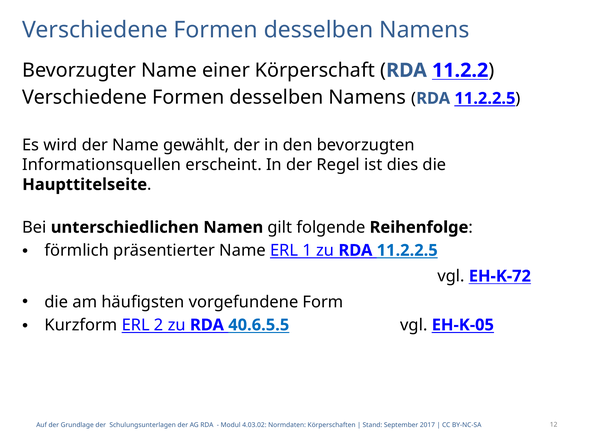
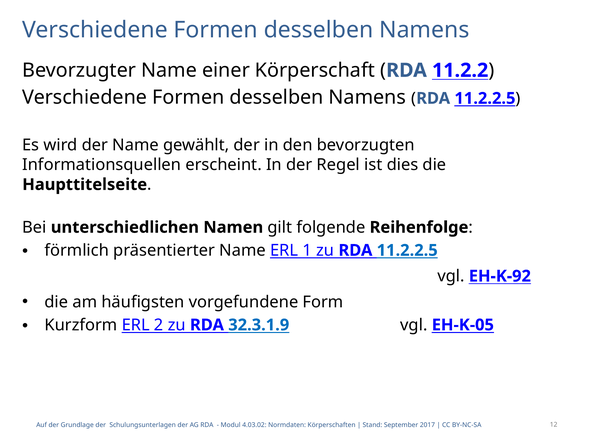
EH-K-72: EH-K-72 -> EH-K-92
40.6.5.5: 40.6.5.5 -> 32.3.1.9
